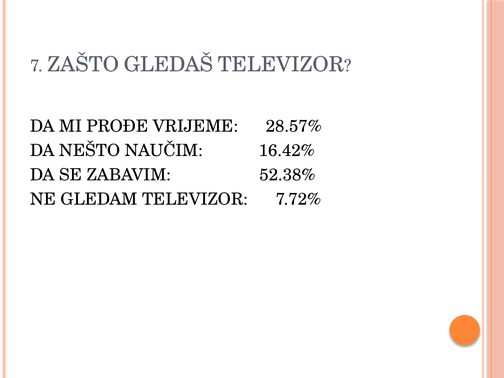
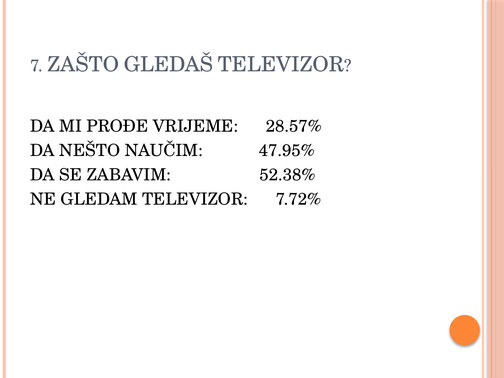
16.42%: 16.42% -> 47.95%
